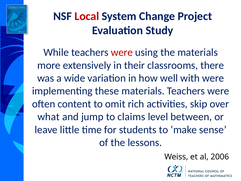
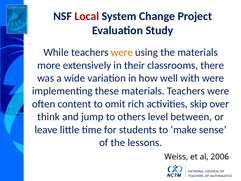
were at (122, 52) colour: red -> orange
what: what -> think
claims: claims -> others
